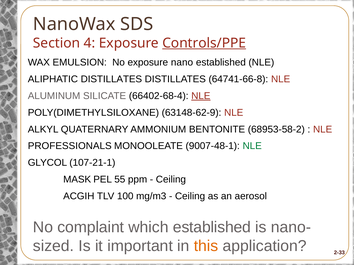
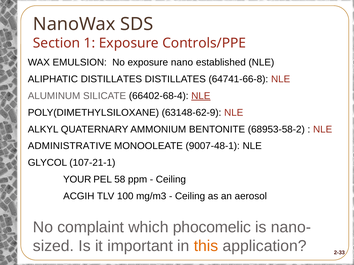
4: 4 -> 1
Controls/PPE underline: present -> none
PROFESSIONALS: PROFESSIONALS -> ADMINISTRATIVE
NLE at (252, 146) colour: green -> black
MASK: MASK -> YOUR
55: 55 -> 58
which established: established -> phocomelic
